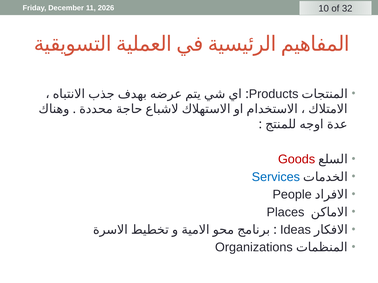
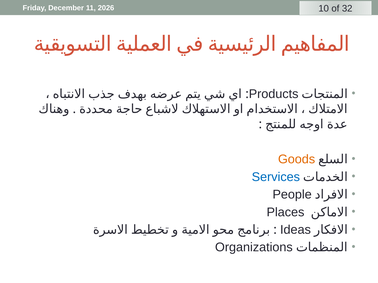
Goods colour: red -> orange
